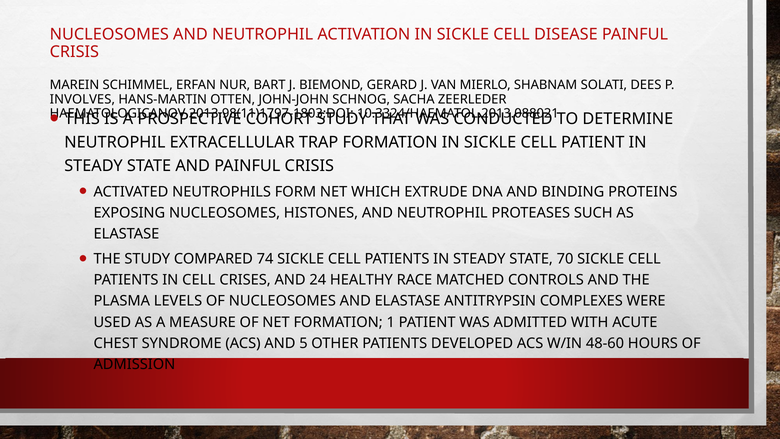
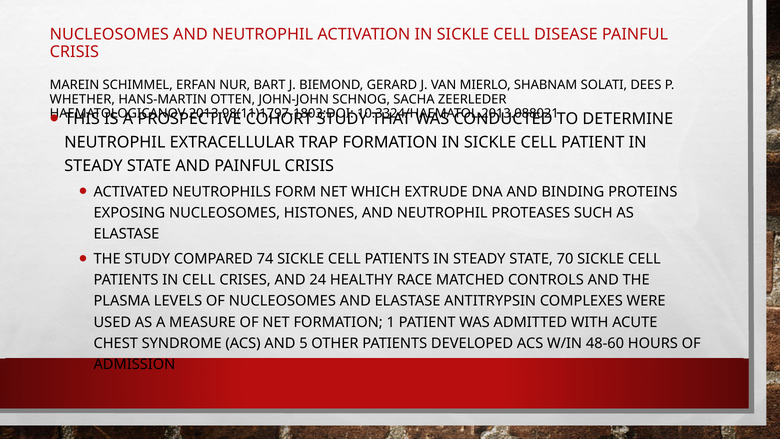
INVOLVES: INVOLVES -> WHETHER
